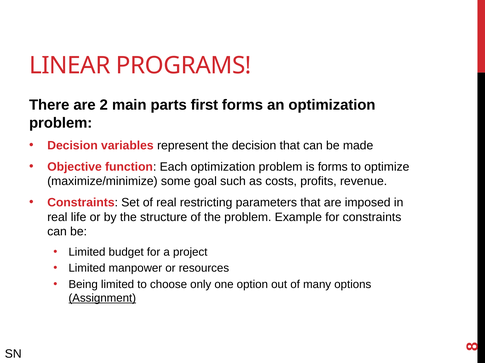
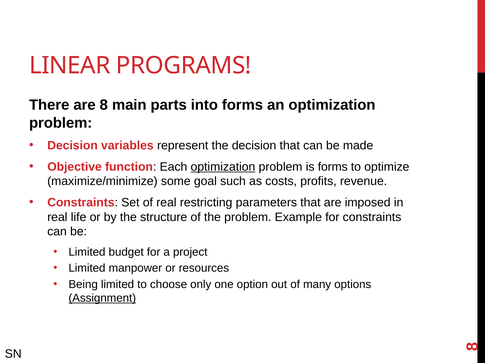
are 2: 2 -> 8
first: first -> into
optimization at (223, 167) underline: none -> present
